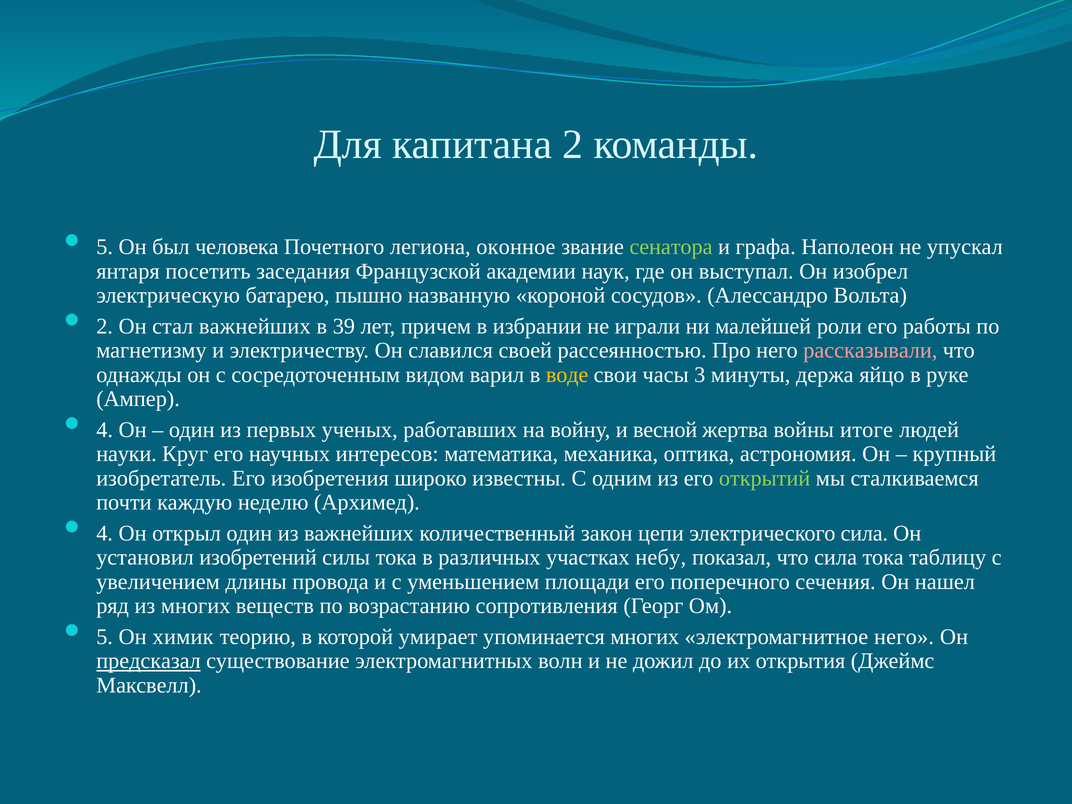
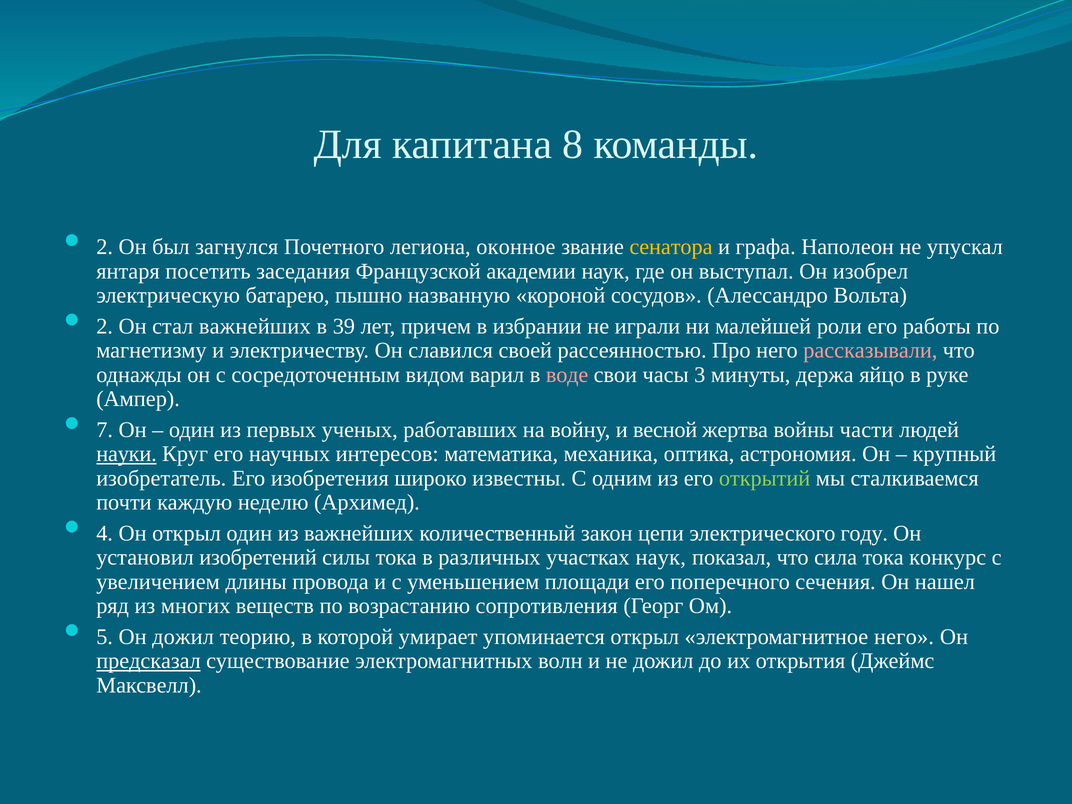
капитана 2: 2 -> 8
5 at (105, 247): 5 -> 2
человека: человека -> загнулся
сенатора colour: light green -> yellow
воде colour: yellow -> pink
4 at (105, 430): 4 -> 7
итоге: итоге -> части
науки underline: none -> present
электрического сила: сила -> году
участках небу: небу -> наук
таблицу: таблицу -> конкурс
Он химик: химик -> дожил
упоминается многих: многих -> открыл
